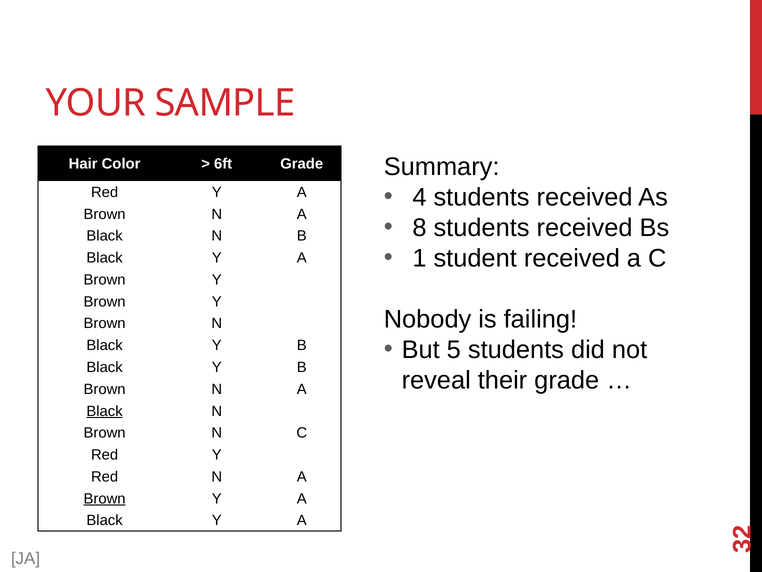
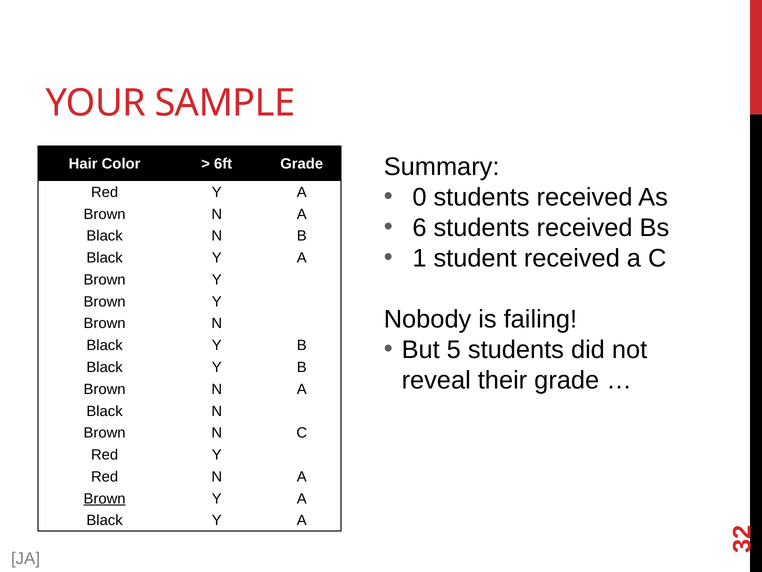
4: 4 -> 0
8: 8 -> 6
Black at (105, 411) underline: present -> none
